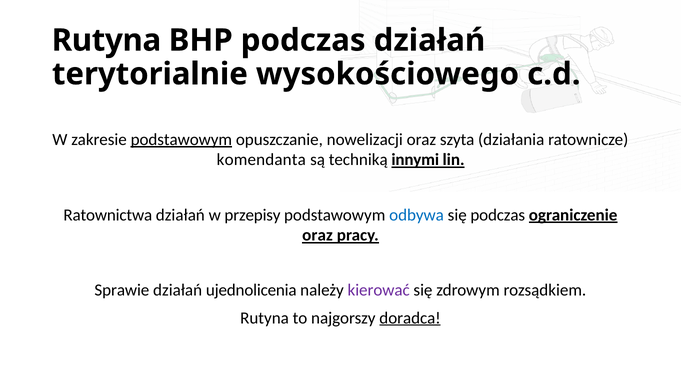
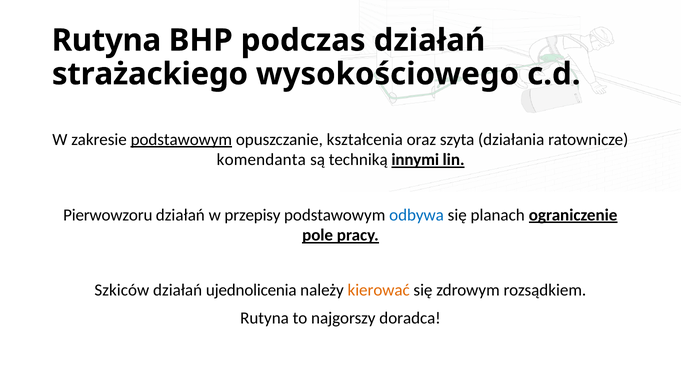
terytorialnie: terytorialnie -> strażackiego
nowelizacji: nowelizacji -> kształcenia
Ratownictwa: Ratownictwa -> Pierwowzoru
się podczas: podczas -> planach
oraz at (318, 235): oraz -> pole
Sprawie: Sprawie -> Szkiców
kierować colour: purple -> orange
doradca underline: present -> none
